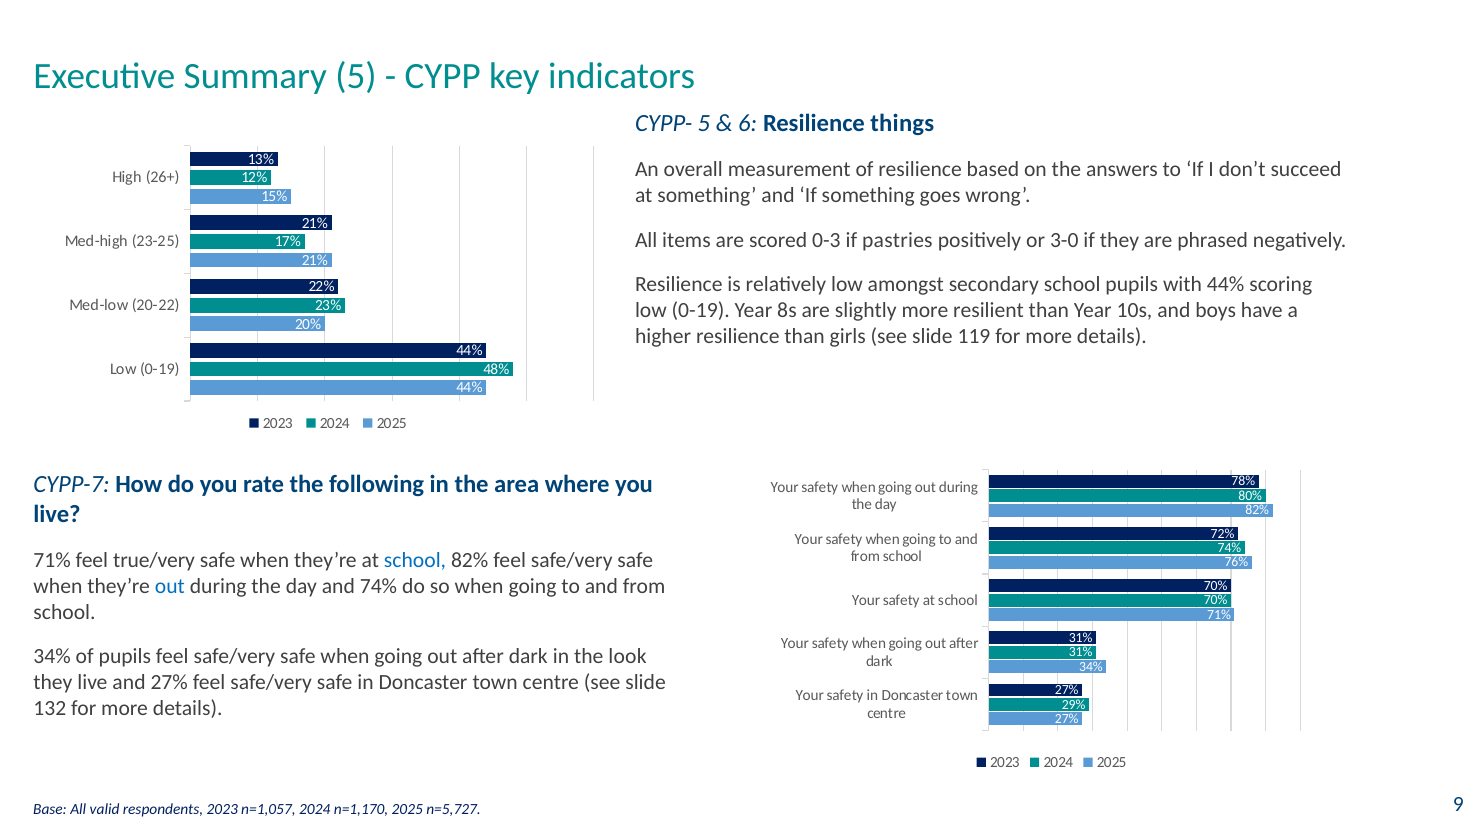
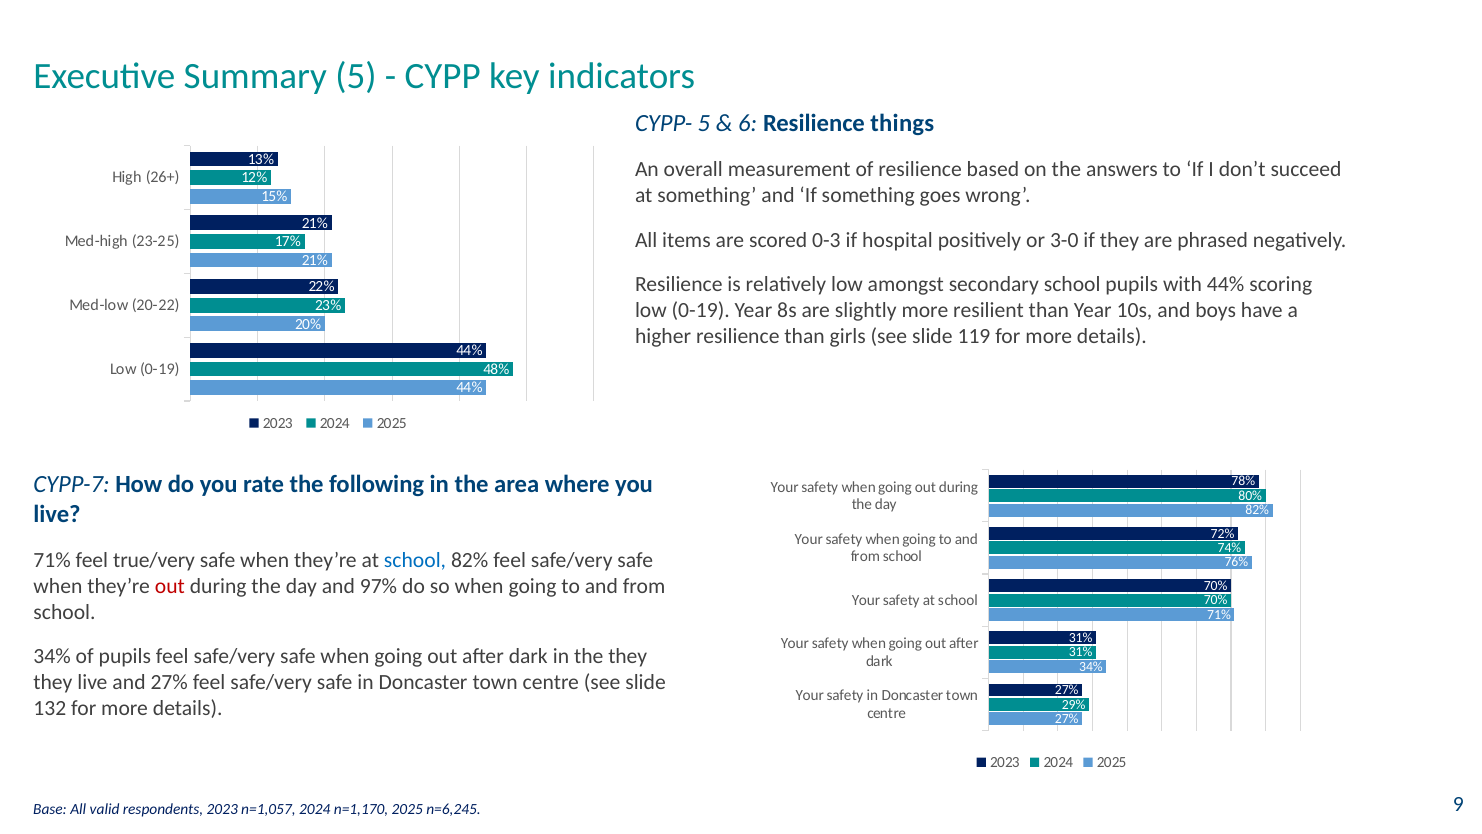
pastries: pastries -> hospital
out at (170, 586) colour: blue -> red
and 74%: 74% -> 97%
the look: look -> they
n=5,727: n=5,727 -> n=6,245
